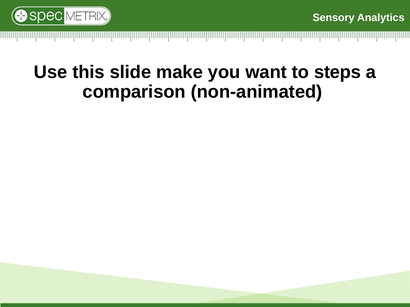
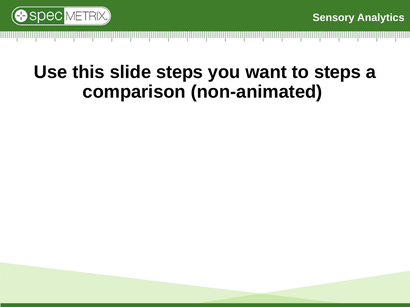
slide make: make -> steps
